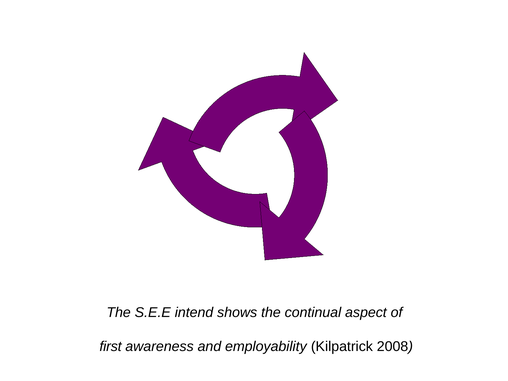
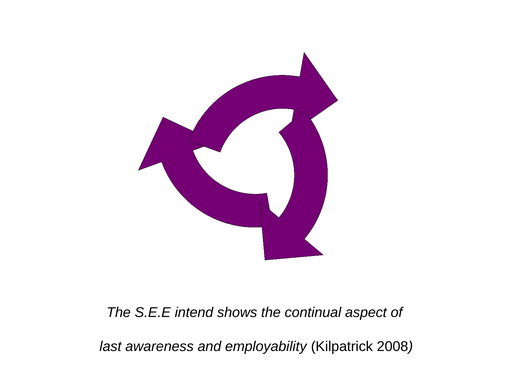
first: first -> last
